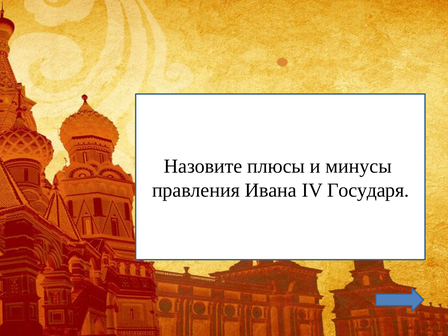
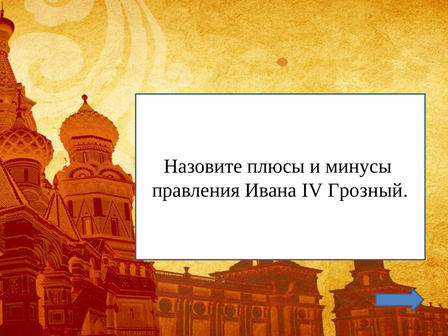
Государя: Государя -> Грозный
